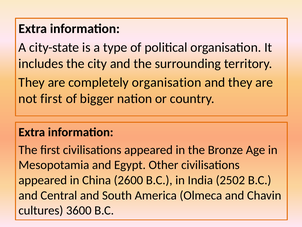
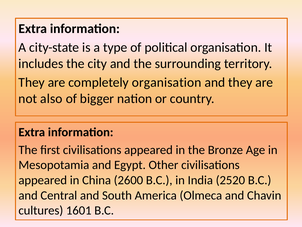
not first: first -> also
2502: 2502 -> 2520
3600: 3600 -> 1601
